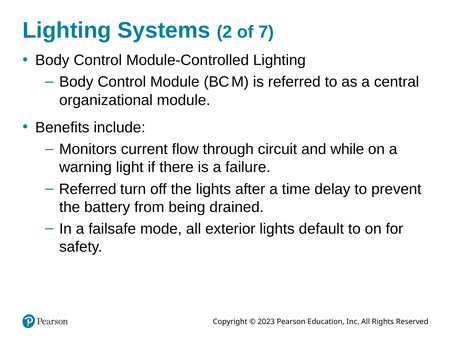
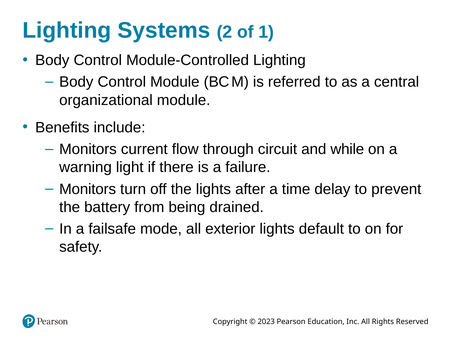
7: 7 -> 1
Referred at (88, 189): Referred -> Monitors
